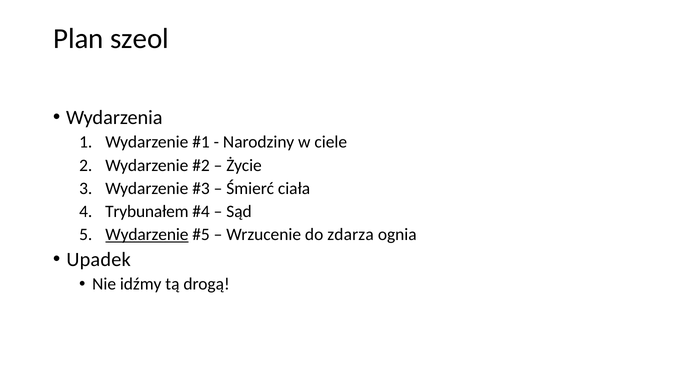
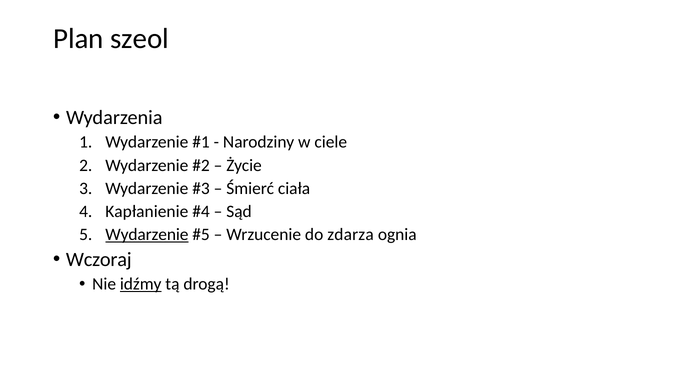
Trybunałem: Trybunałem -> Kapłanienie
Upadek: Upadek -> Wczoraj
idźmy underline: none -> present
